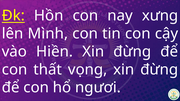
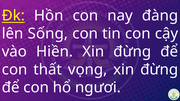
xưng: xưng -> đàng
Mình: Mình -> Sống
